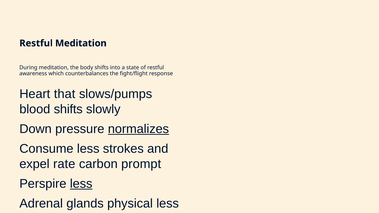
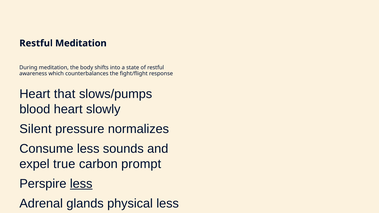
blood shifts: shifts -> heart
Down: Down -> Silent
normalizes at (138, 129) underline: present -> none
strokes: strokes -> sounds
rate: rate -> true
